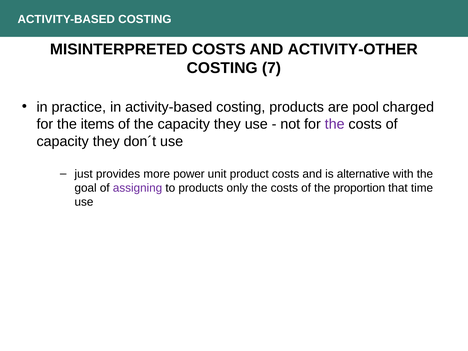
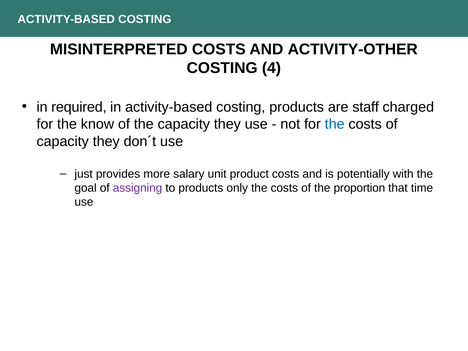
7: 7 -> 4
practice: practice -> required
pool: pool -> staff
items: items -> know
the at (335, 124) colour: purple -> blue
power: power -> salary
alternative: alternative -> potentially
